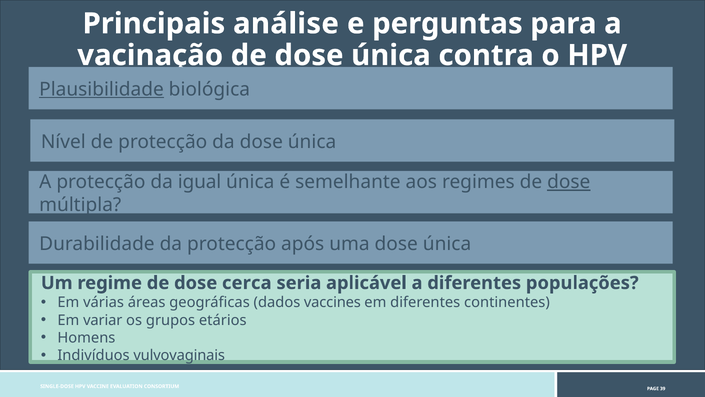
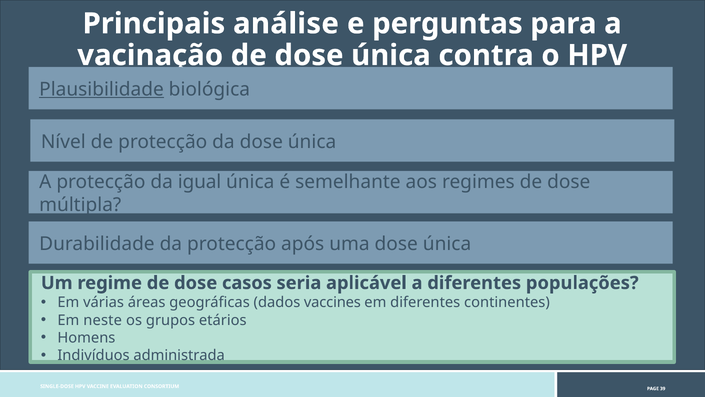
dose at (569, 182) underline: present -> none
cerca: cerca -> casos
variar: variar -> neste
vulvovaginais: vulvovaginais -> administrada
